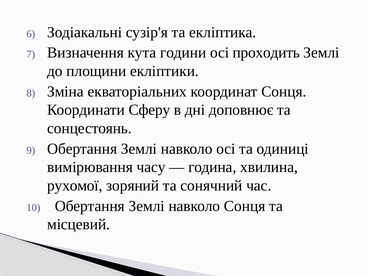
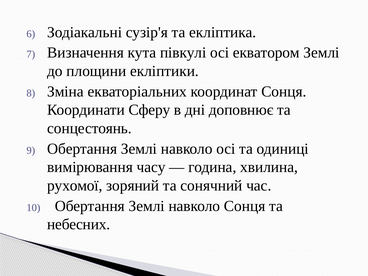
години: години -> півкулі
проходить: проходить -> екватором
місцевий: місцевий -> небесних
